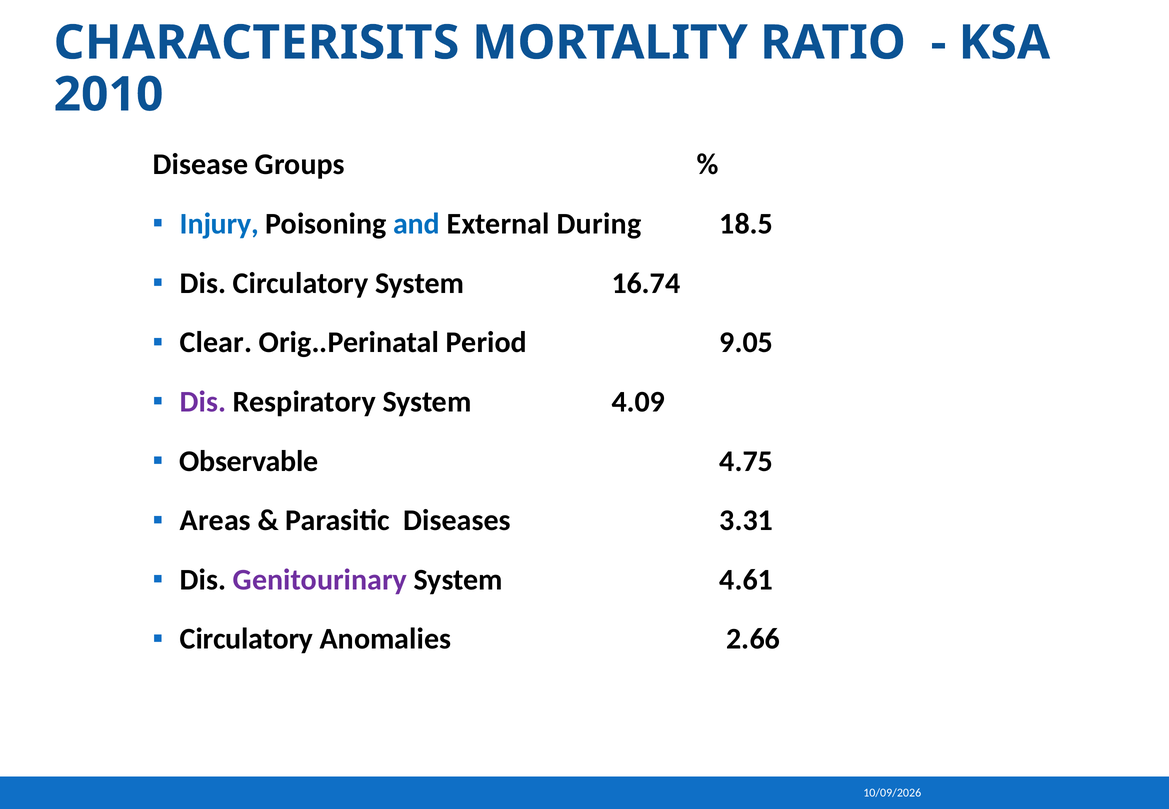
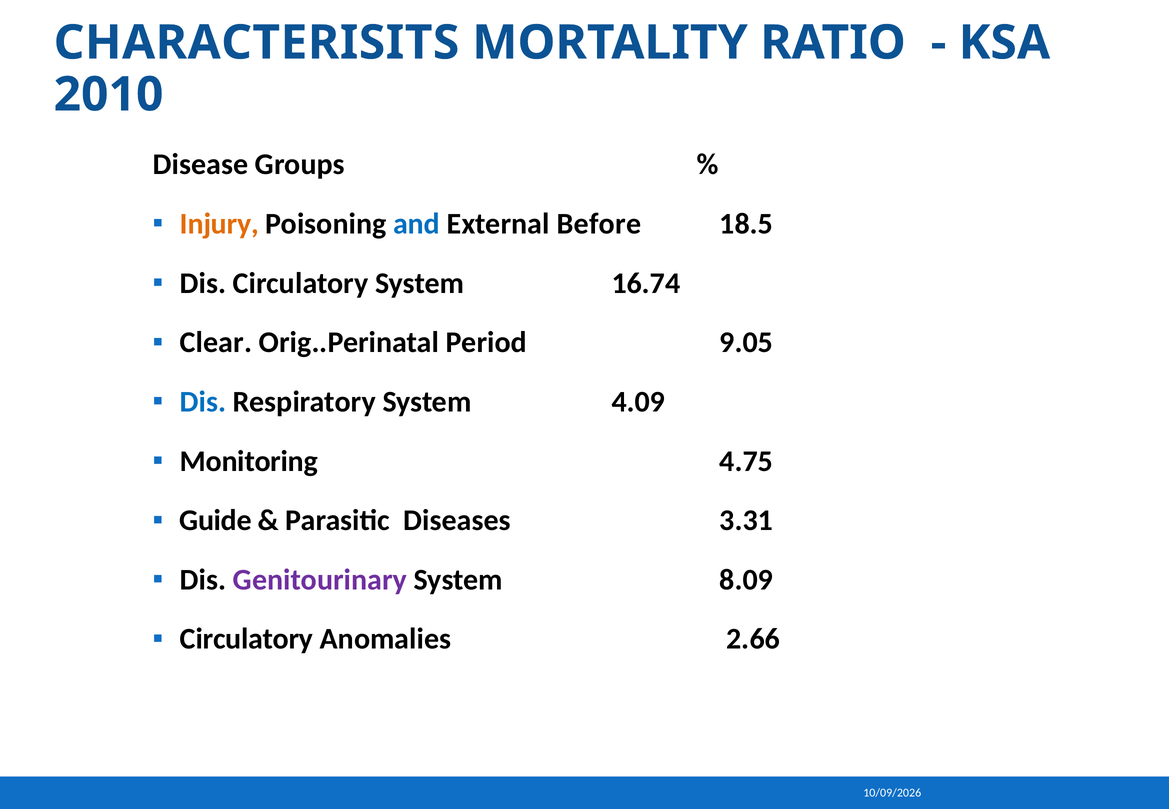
Injury colour: blue -> orange
During: During -> Before
Dis at (203, 402) colour: purple -> blue
Observable: Observable -> Monitoring
Areas: Areas -> Guide
4.61: 4.61 -> 8.09
